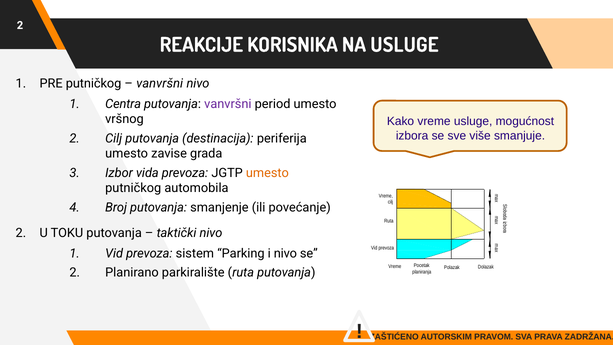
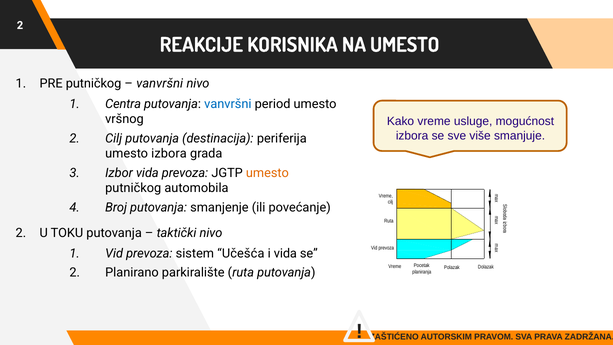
NA USLUGE: USLUGE -> UMESTO
vanvršni at (228, 104) colour: purple -> blue
umesto zavise: zavise -> izbora
Parking: Parking -> Učešća
i nivo: nivo -> vida
